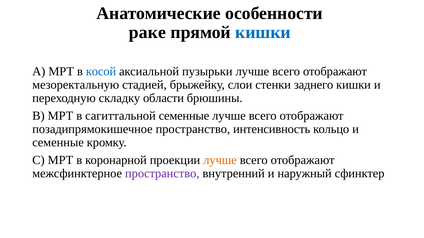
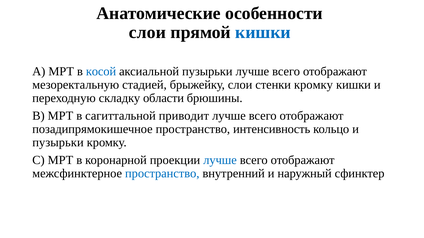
раке at (147, 32): раке -> слои
стенки заднего: заднего -> кромку
сагиттальной семенные: семенные -> приводит
семенные at (58, 143): семенные -> пузырьки
лучше at (220, 161) colour: orange -> blue
пространство at (162, 174) colour: purple -> blue
